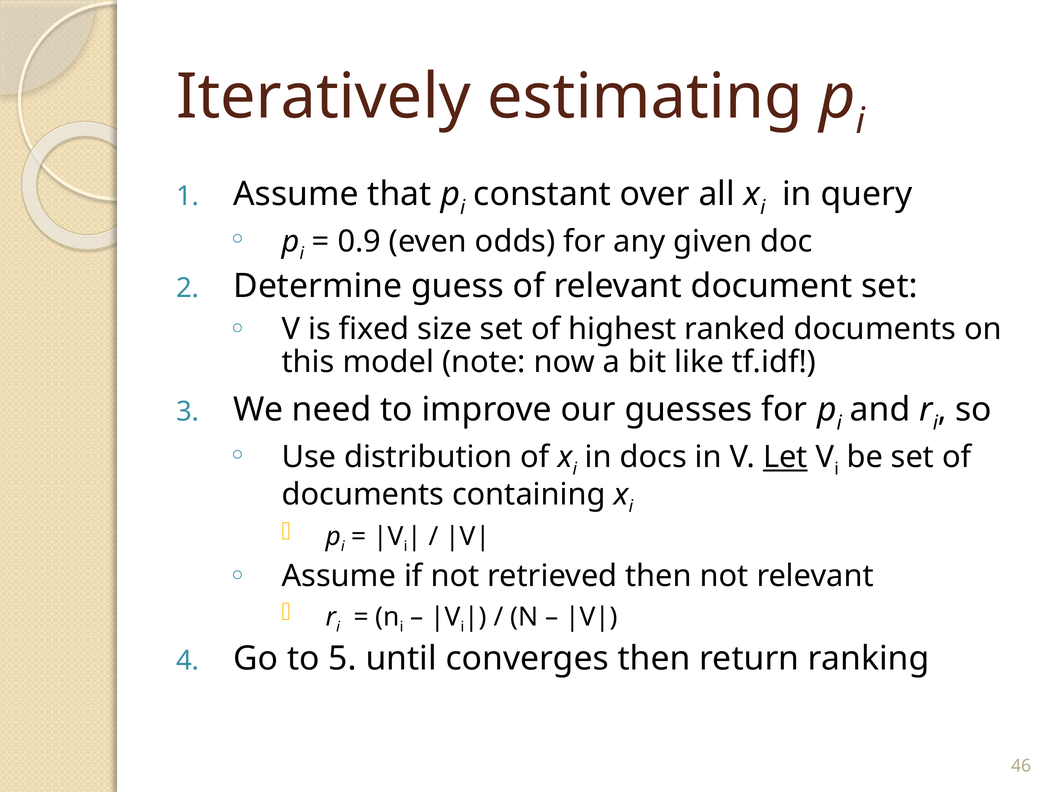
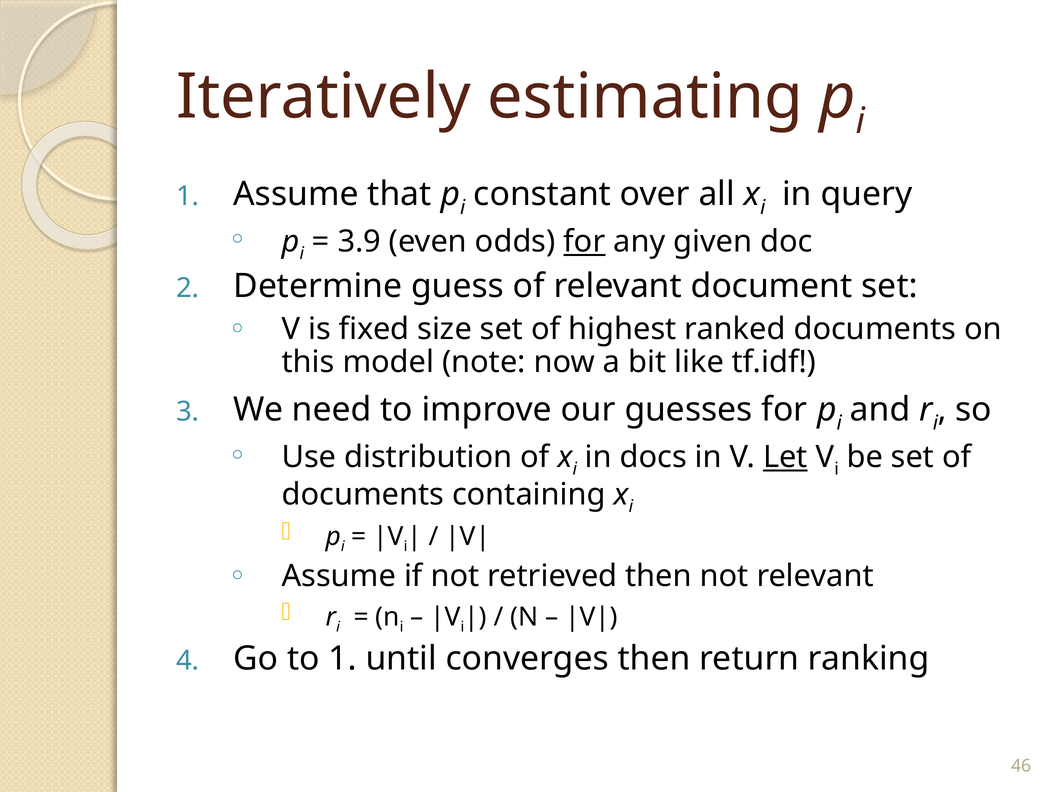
0.9: 0.9 -> 3.9
for at (584, 242) underline: none -> present
to 5: 5 -> 1
